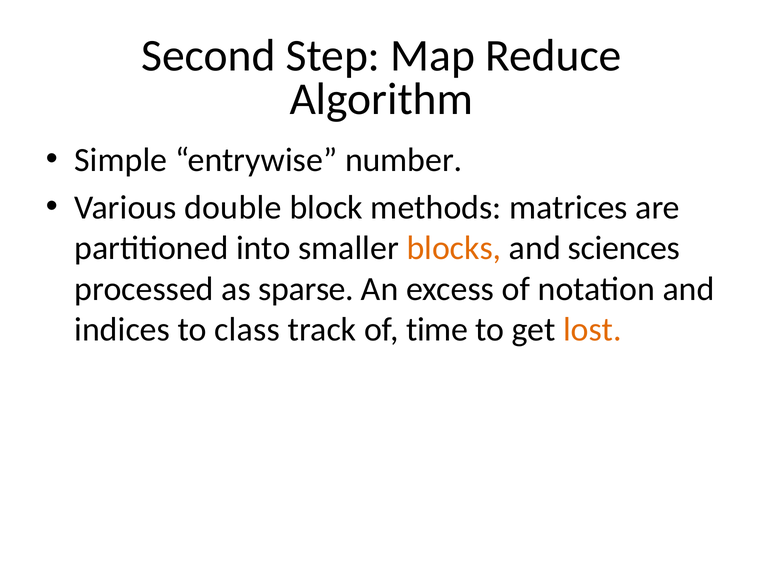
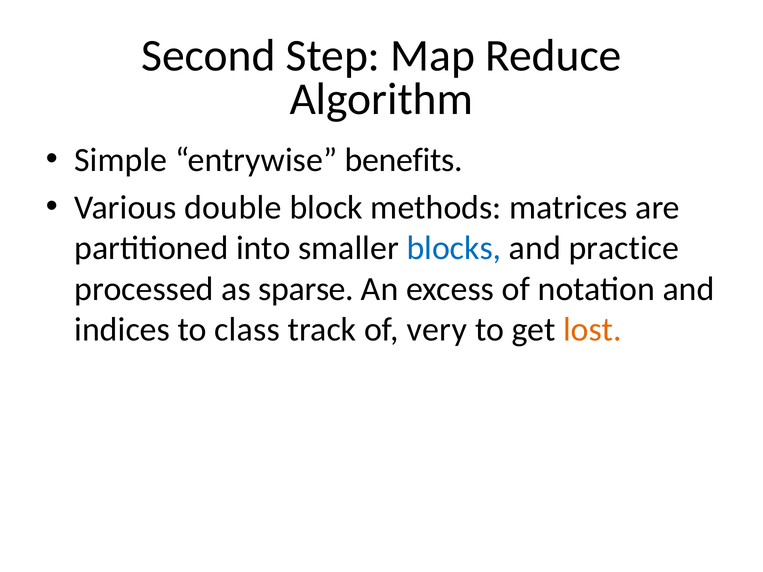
number: number -> benefits
blocks colour: orange -> blue
sciences: sciences -> practice
time: time -> very
